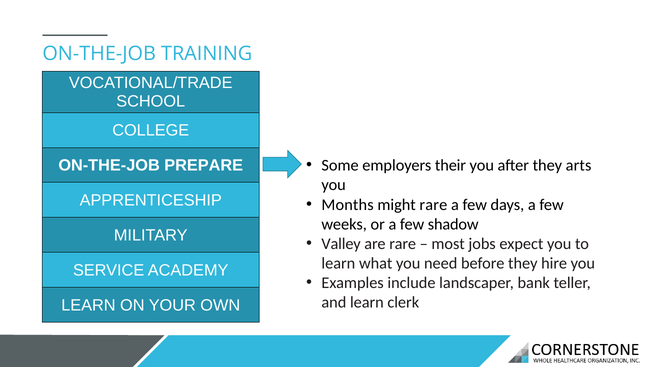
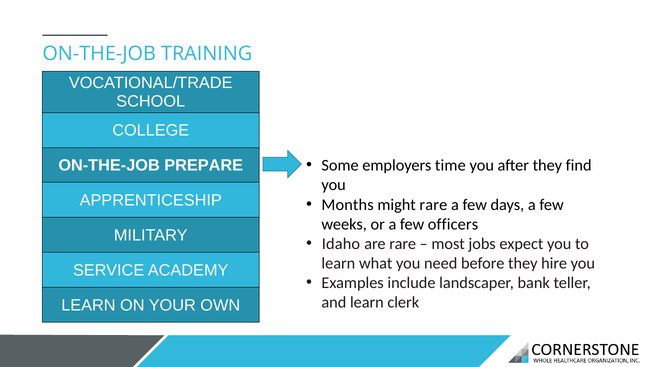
their: their -> time
arts: arts -> find
shadow: shadow -> officers
Valley: Valley -> Idaho
